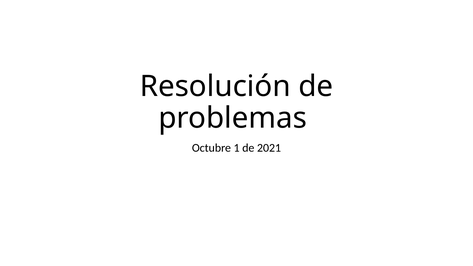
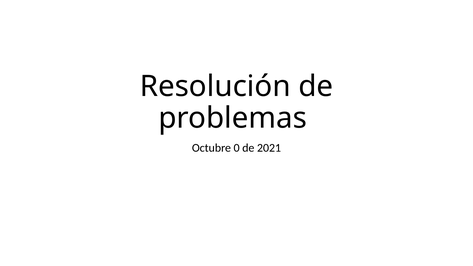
1: 1 -> 0
